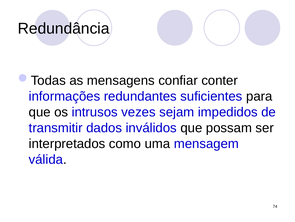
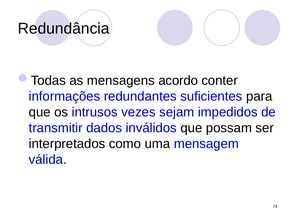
confiar: confiar -> acordo
